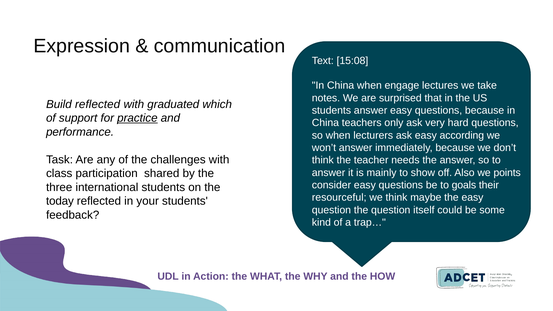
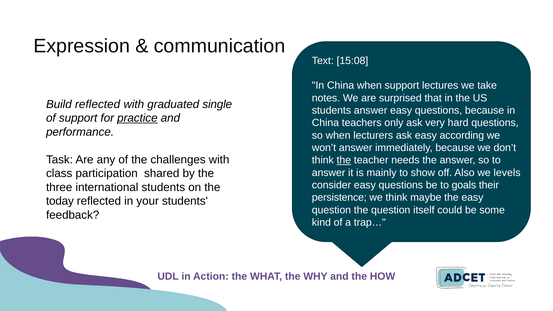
when engage: engage -> support
which: which -> single
the at (344, 160) underline: none -> present
points: points -> levels
resourceful: resourceful -> persistence
